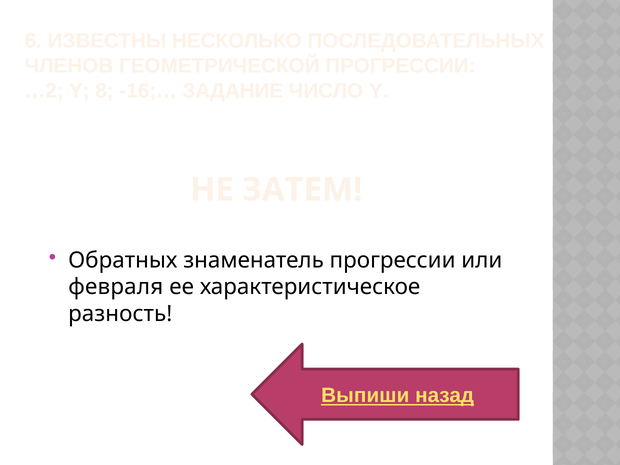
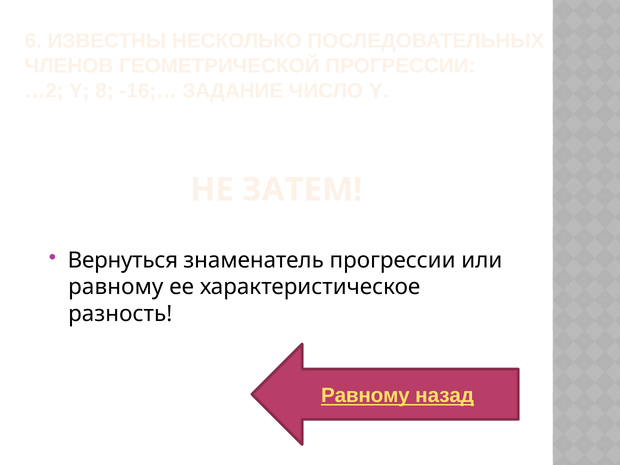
Обратных: Обратных -> Вернуться
февраля at (116, 287): февраля -> равному
Выпиши at (365, 396): Выпиши -> Равному
